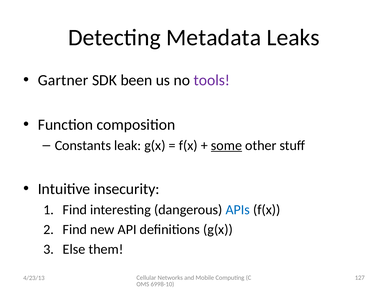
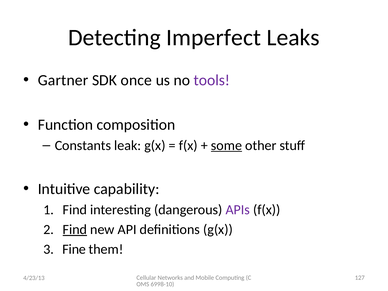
Metadata: Metadata -> Imperfect
been: been -> once
insecurity: insecurity -> capability
APIs colour: blue -> purple
Find at (75, 230) underline: none -> present
Else: Else -> Fine
